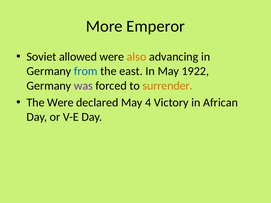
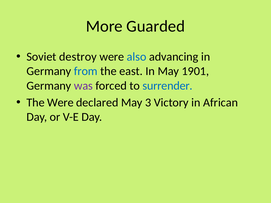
Emperor: Emperor -> Guarded
allowed: allowed -> destroy
also colour: orange -> blue
1922: 1922 -> 1901
surrender colour: orange -> blue
4: 4 -> 3
